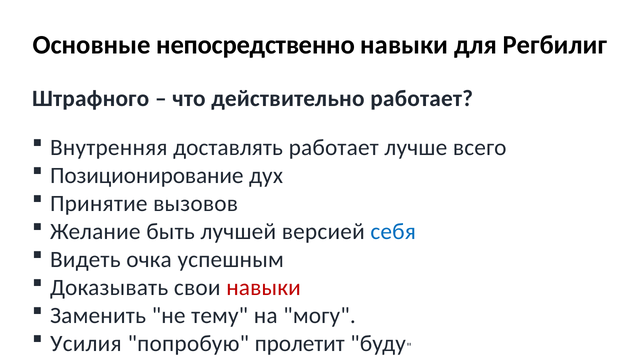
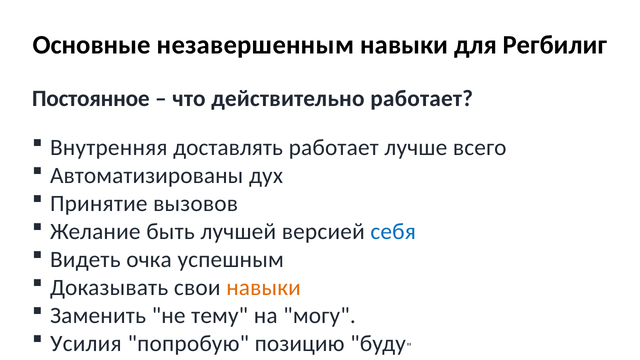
непосредственно: непосредственно -> незавершенным
Штрафного: Штрафного -> Постоянное
Позиционирование: Позиционирование -> Автоматизированы
навыки at (264, 288) colour: red -> orange
пролетит: пролетит -> позицию
